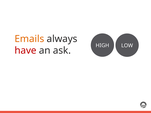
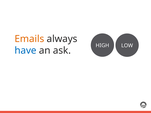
have colour: red -> blue
